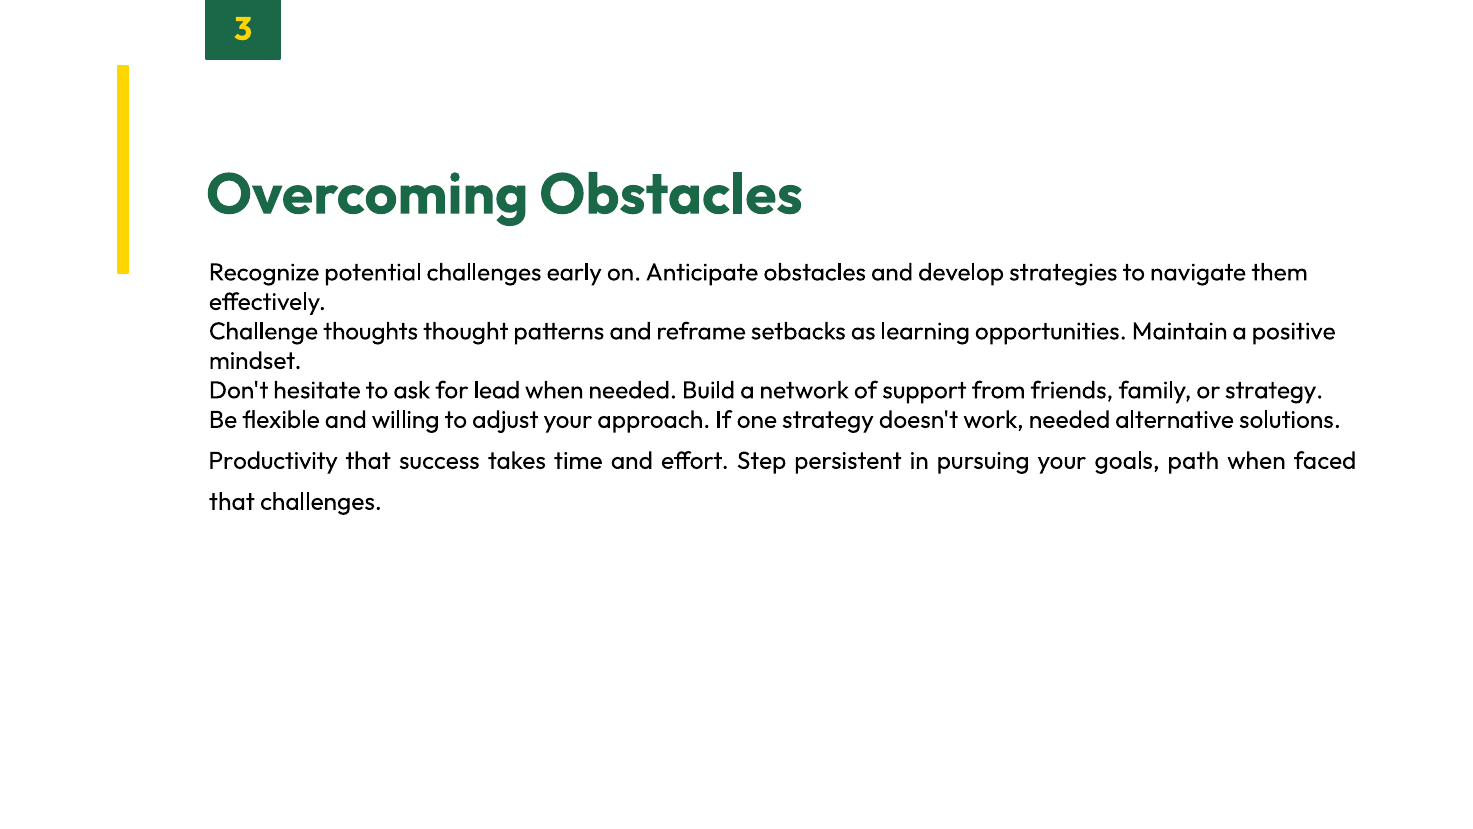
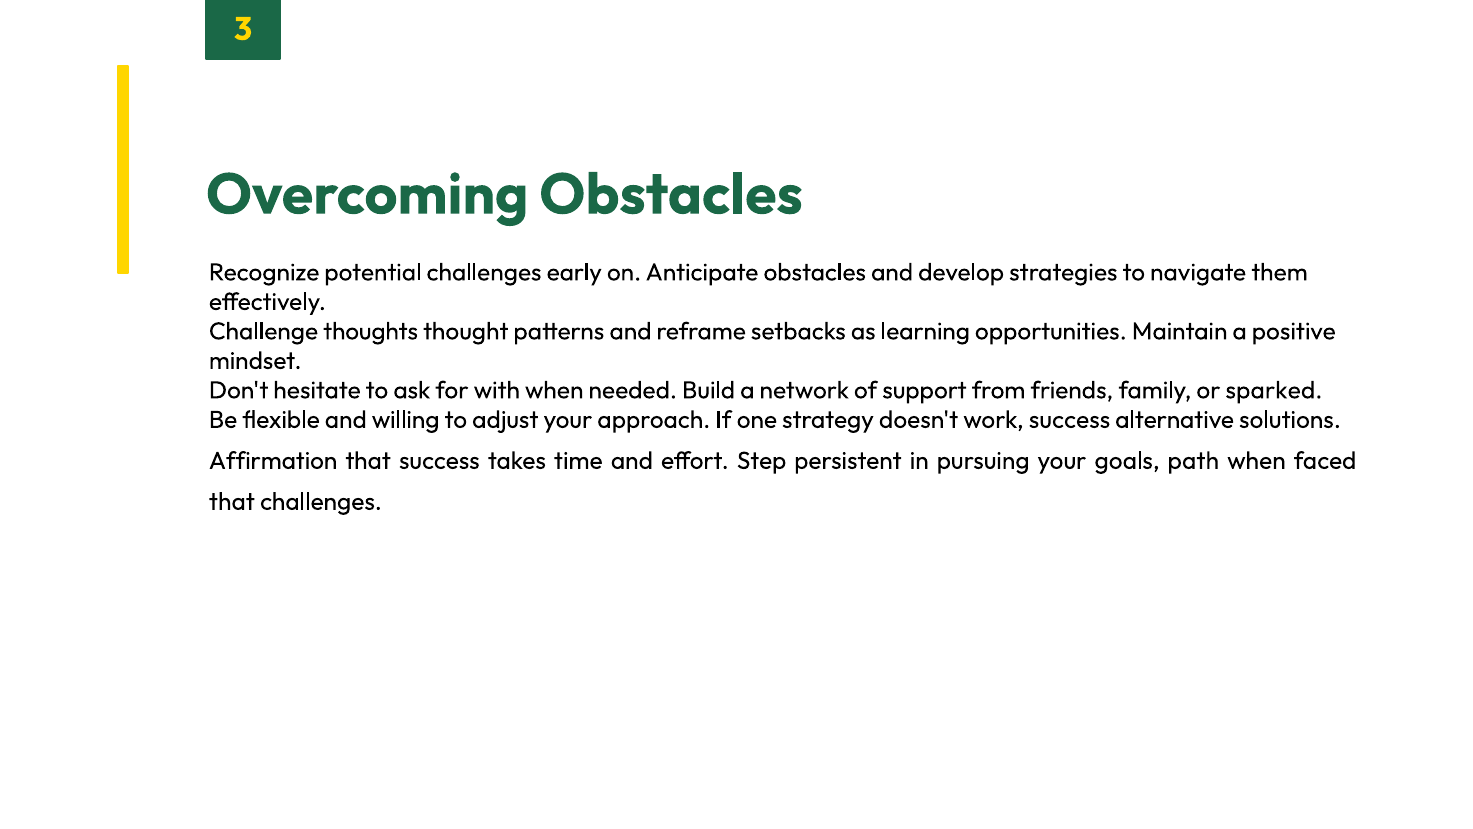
lead: lead -> with
or strategy: strategy -> sparked
work needed: needed -> success
Productivity: Productivity -> Affirmation
